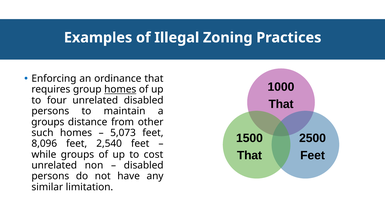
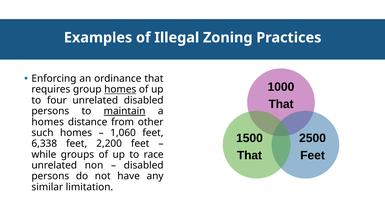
maintain underline: none -> present
groups at (48, 122): groups -> homes
5,073: 5,073 -> 1,060
8,096: 8,096 -> 6,338
2,540: 2,540 -> 2,200
cost: cost -> race
